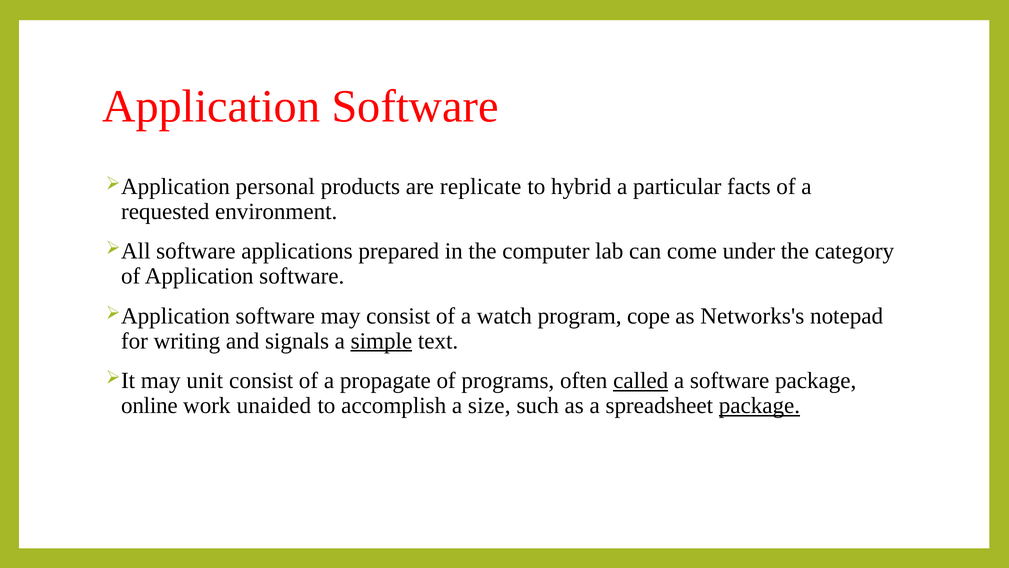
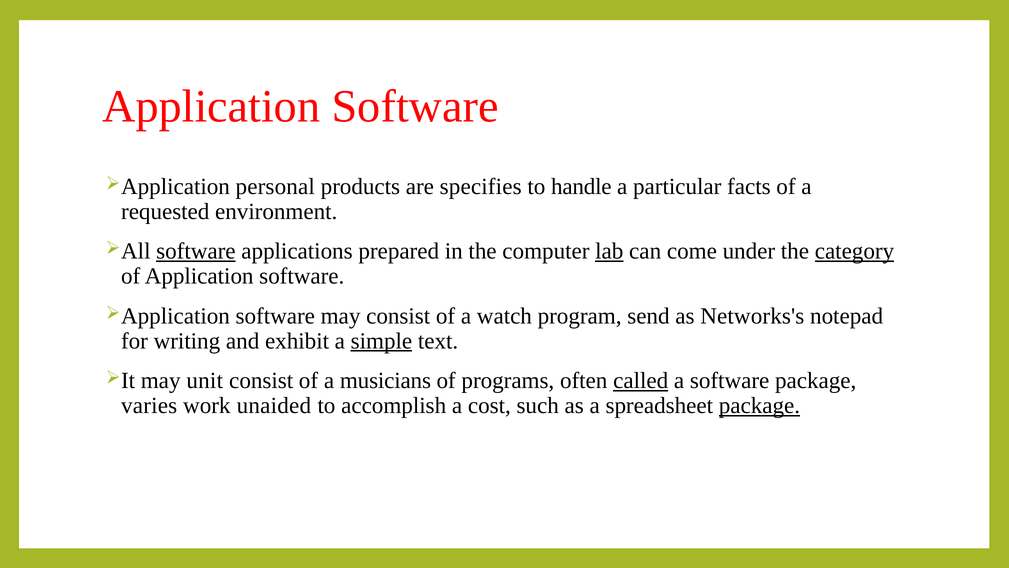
replicate: replicate -> specifies
hybrid: hybrid -> handle
software at (196, 251) underline: none -> present
lab underline: none -> present
category underline: none -> present
cope: cope -> send
signals: signals -> exhibit
propagate: propagate -> musicians
online: online -> varies
size: size -> cost
